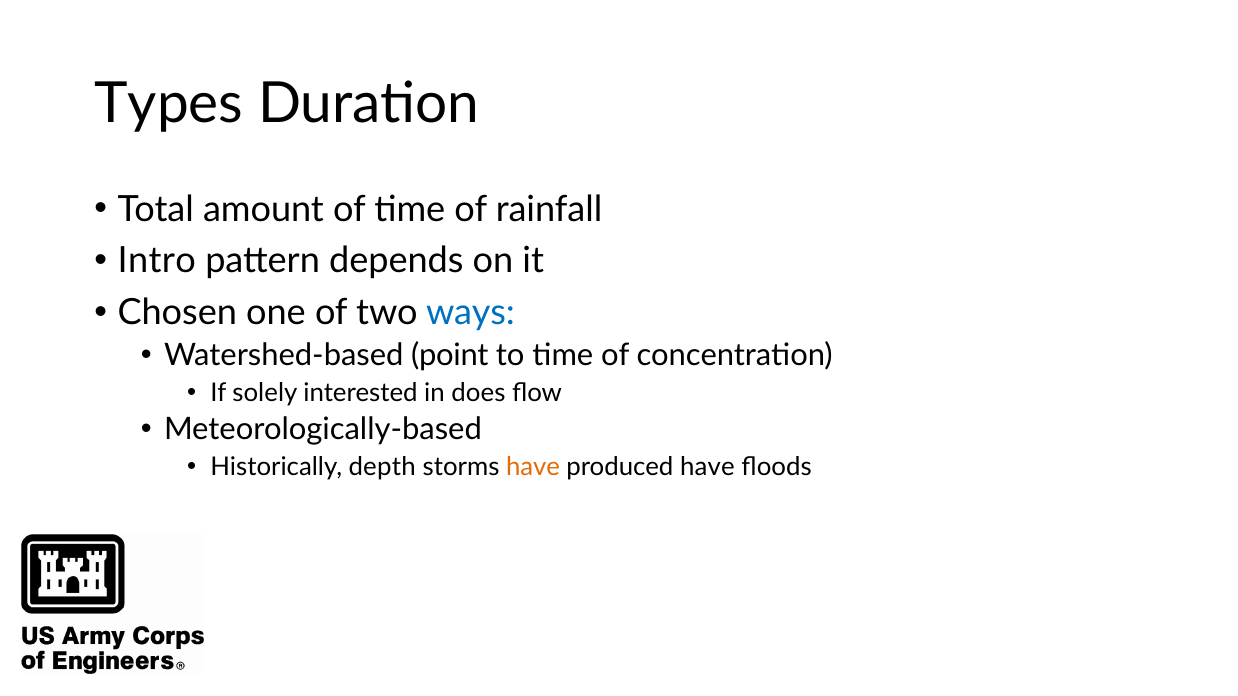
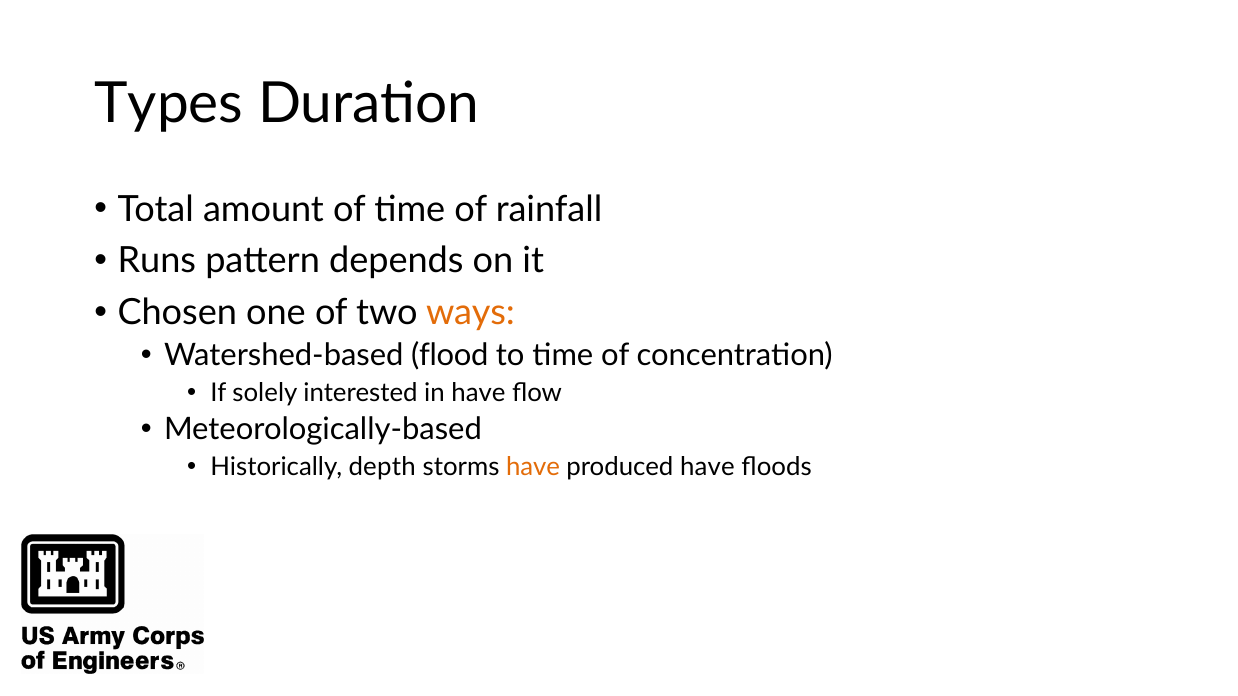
Intro: Intro -> Runs
ways colour: blue -> orange
point: point -> flood
in does: does -> have
